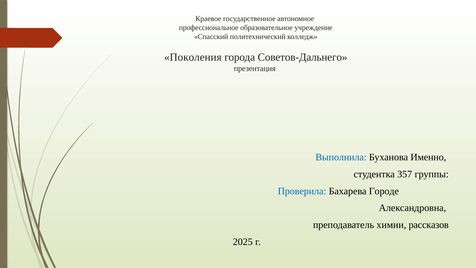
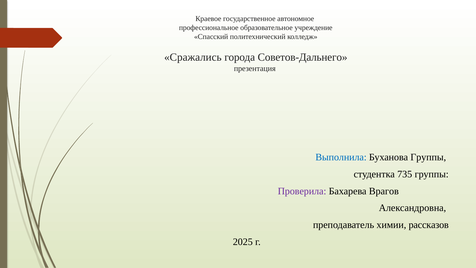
Поколения: Поколения -> Сражались
Буханова Именно: Именно -> Группы
357: 357 -> 735
Проверила colour: blue -> purple
Городе: Городе -> Врагов
